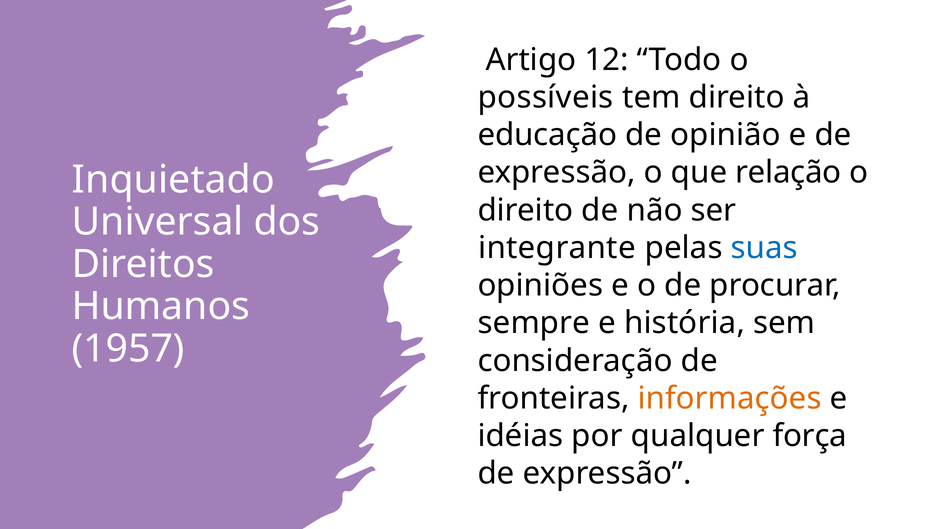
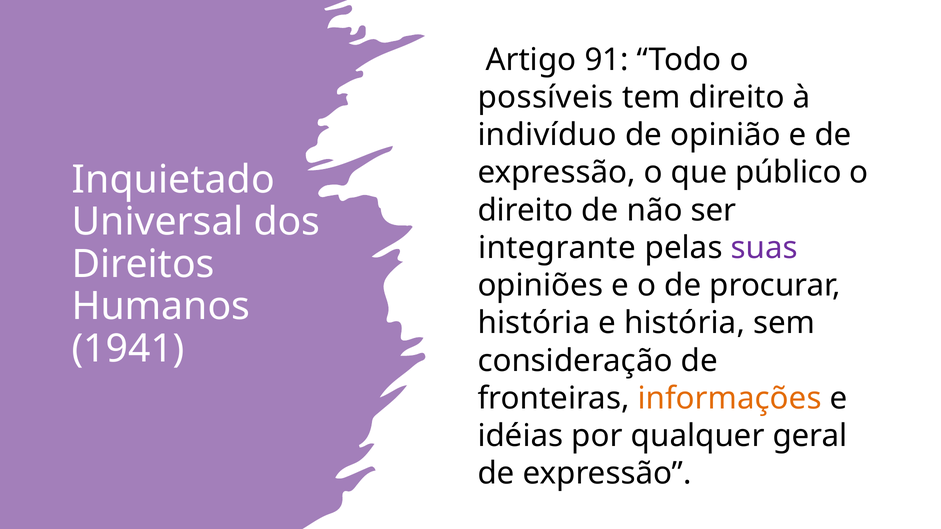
12: 12 -> 91
educação: educação -> indivíduo
relação: relação -> público
suas colour: blue -> purple
sempre at (534, 323): sempre -> história
1957: 1957 -> 1941
força: força -> geral
